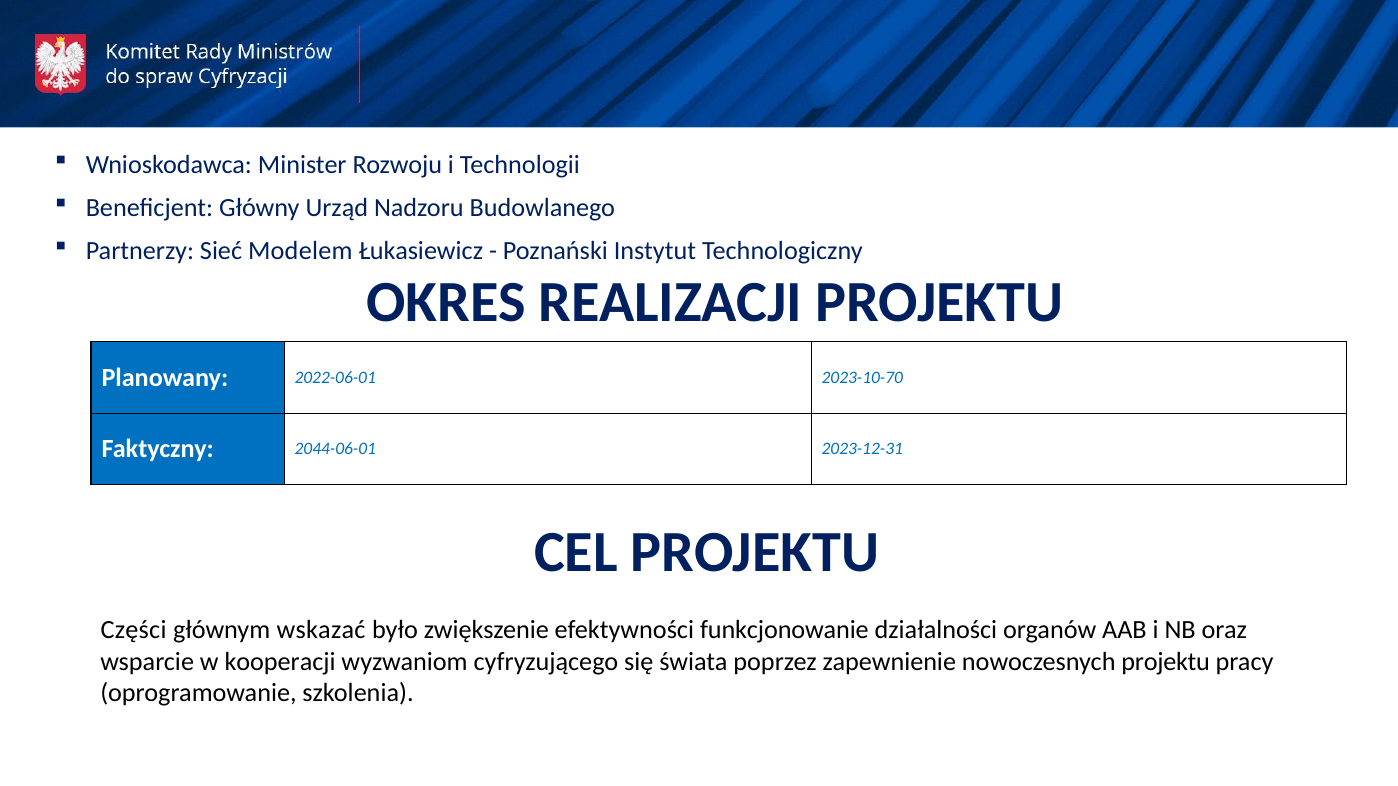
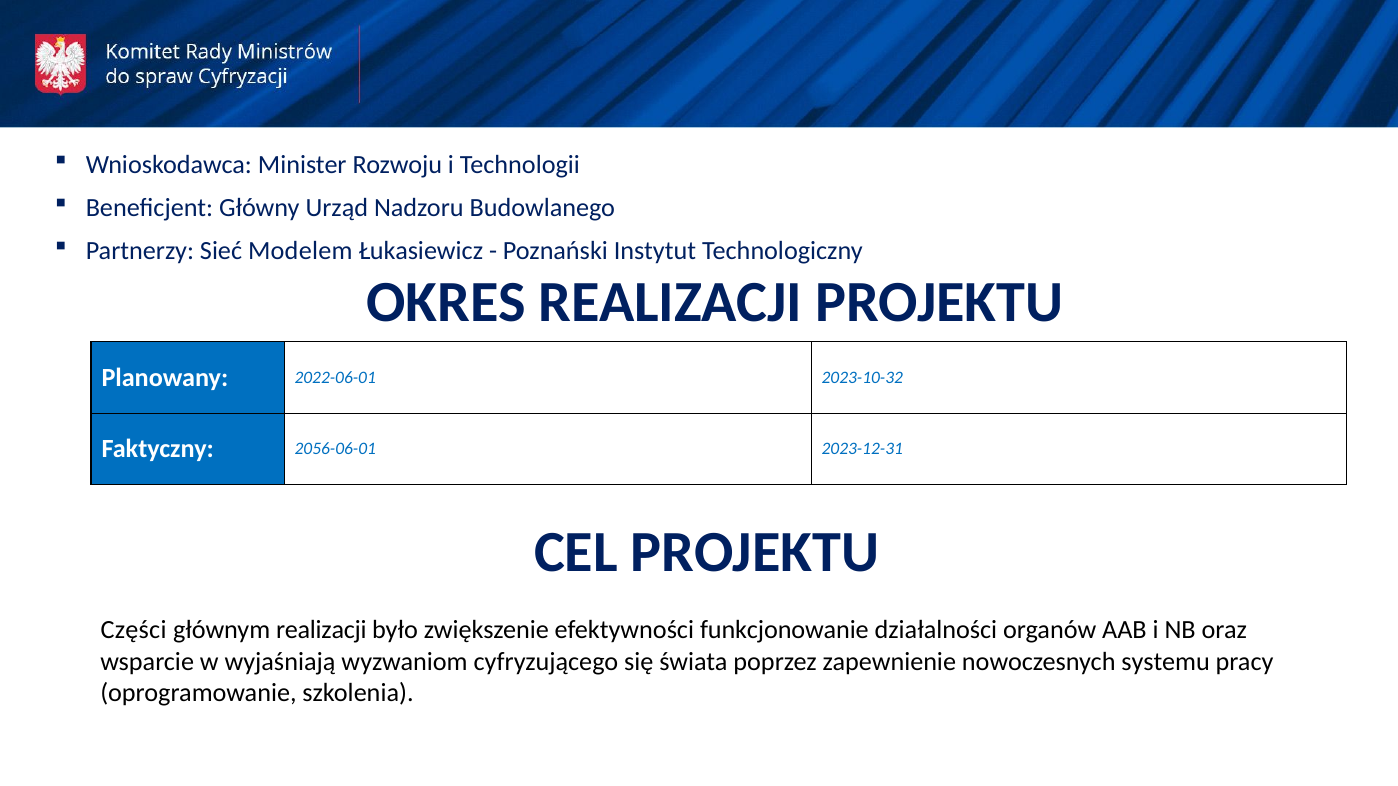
2023-10-70: 2023-10-70 -> 2023-10-32
2044-06-01: 2044-06-01 -> 2056-06-01
głównym wskazać: wskazać -> realizacji
kooperacji: kooperacji -> wyjaśniają
nowoczesnych projektu: projektu -> systemu
